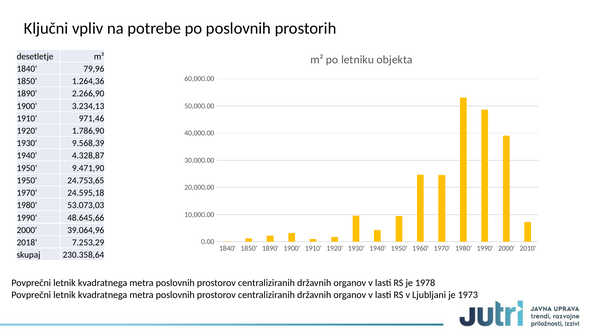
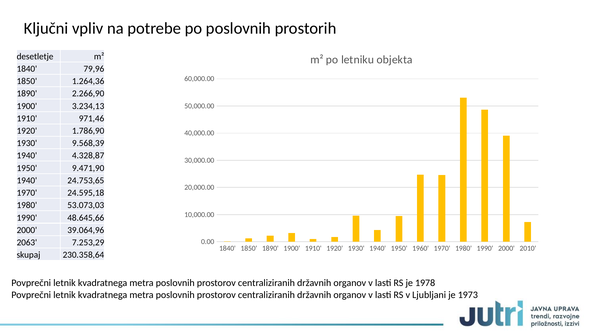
1950 at (27, 180): 1950 -> 1940
2018: 2018 -> 2063
